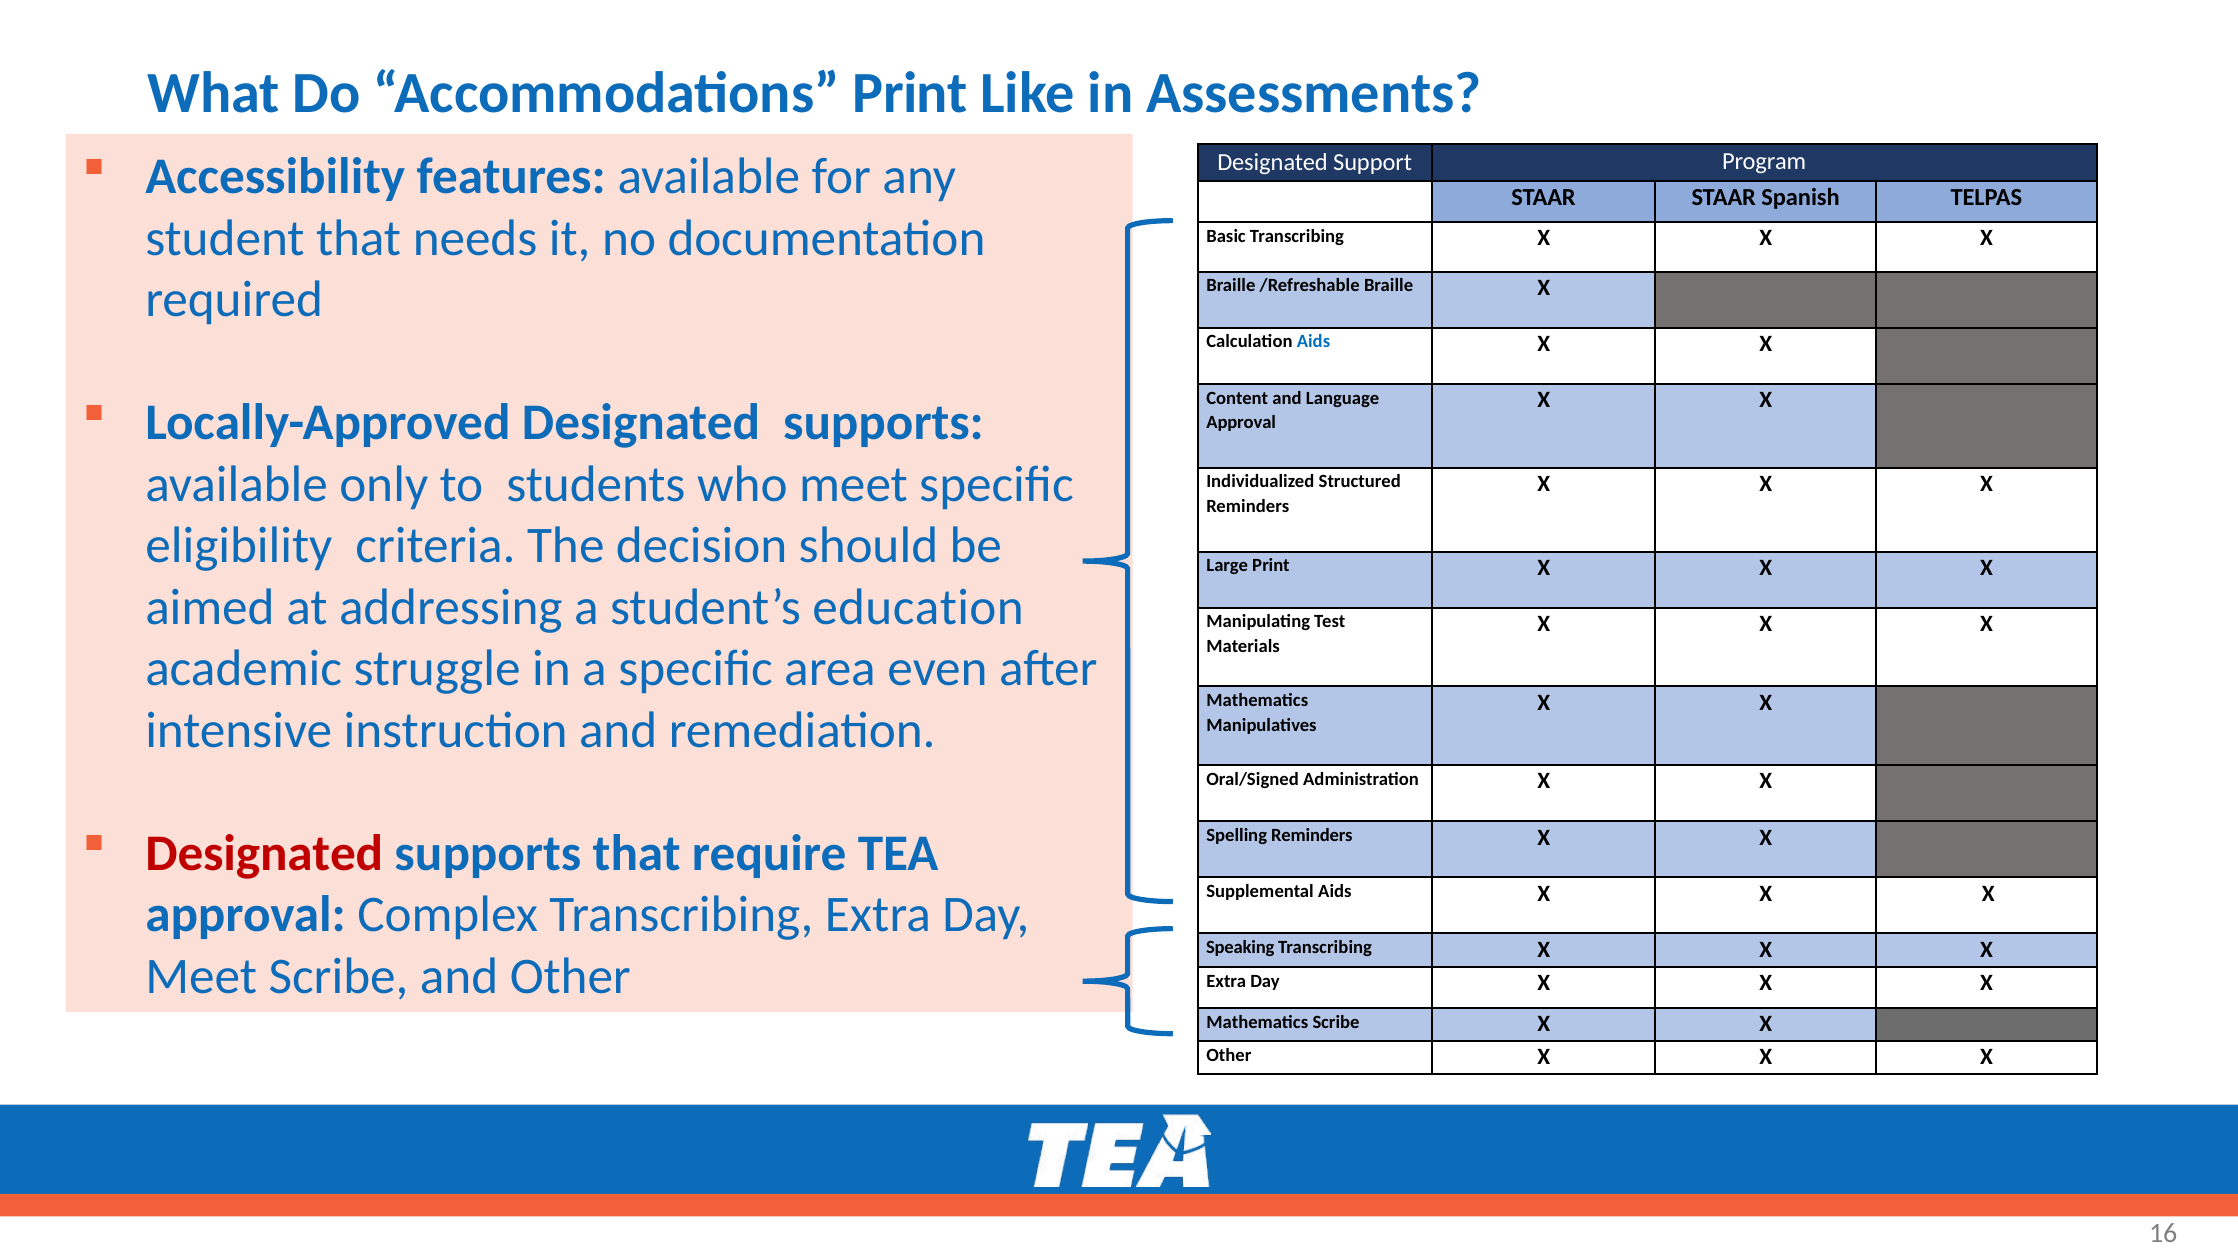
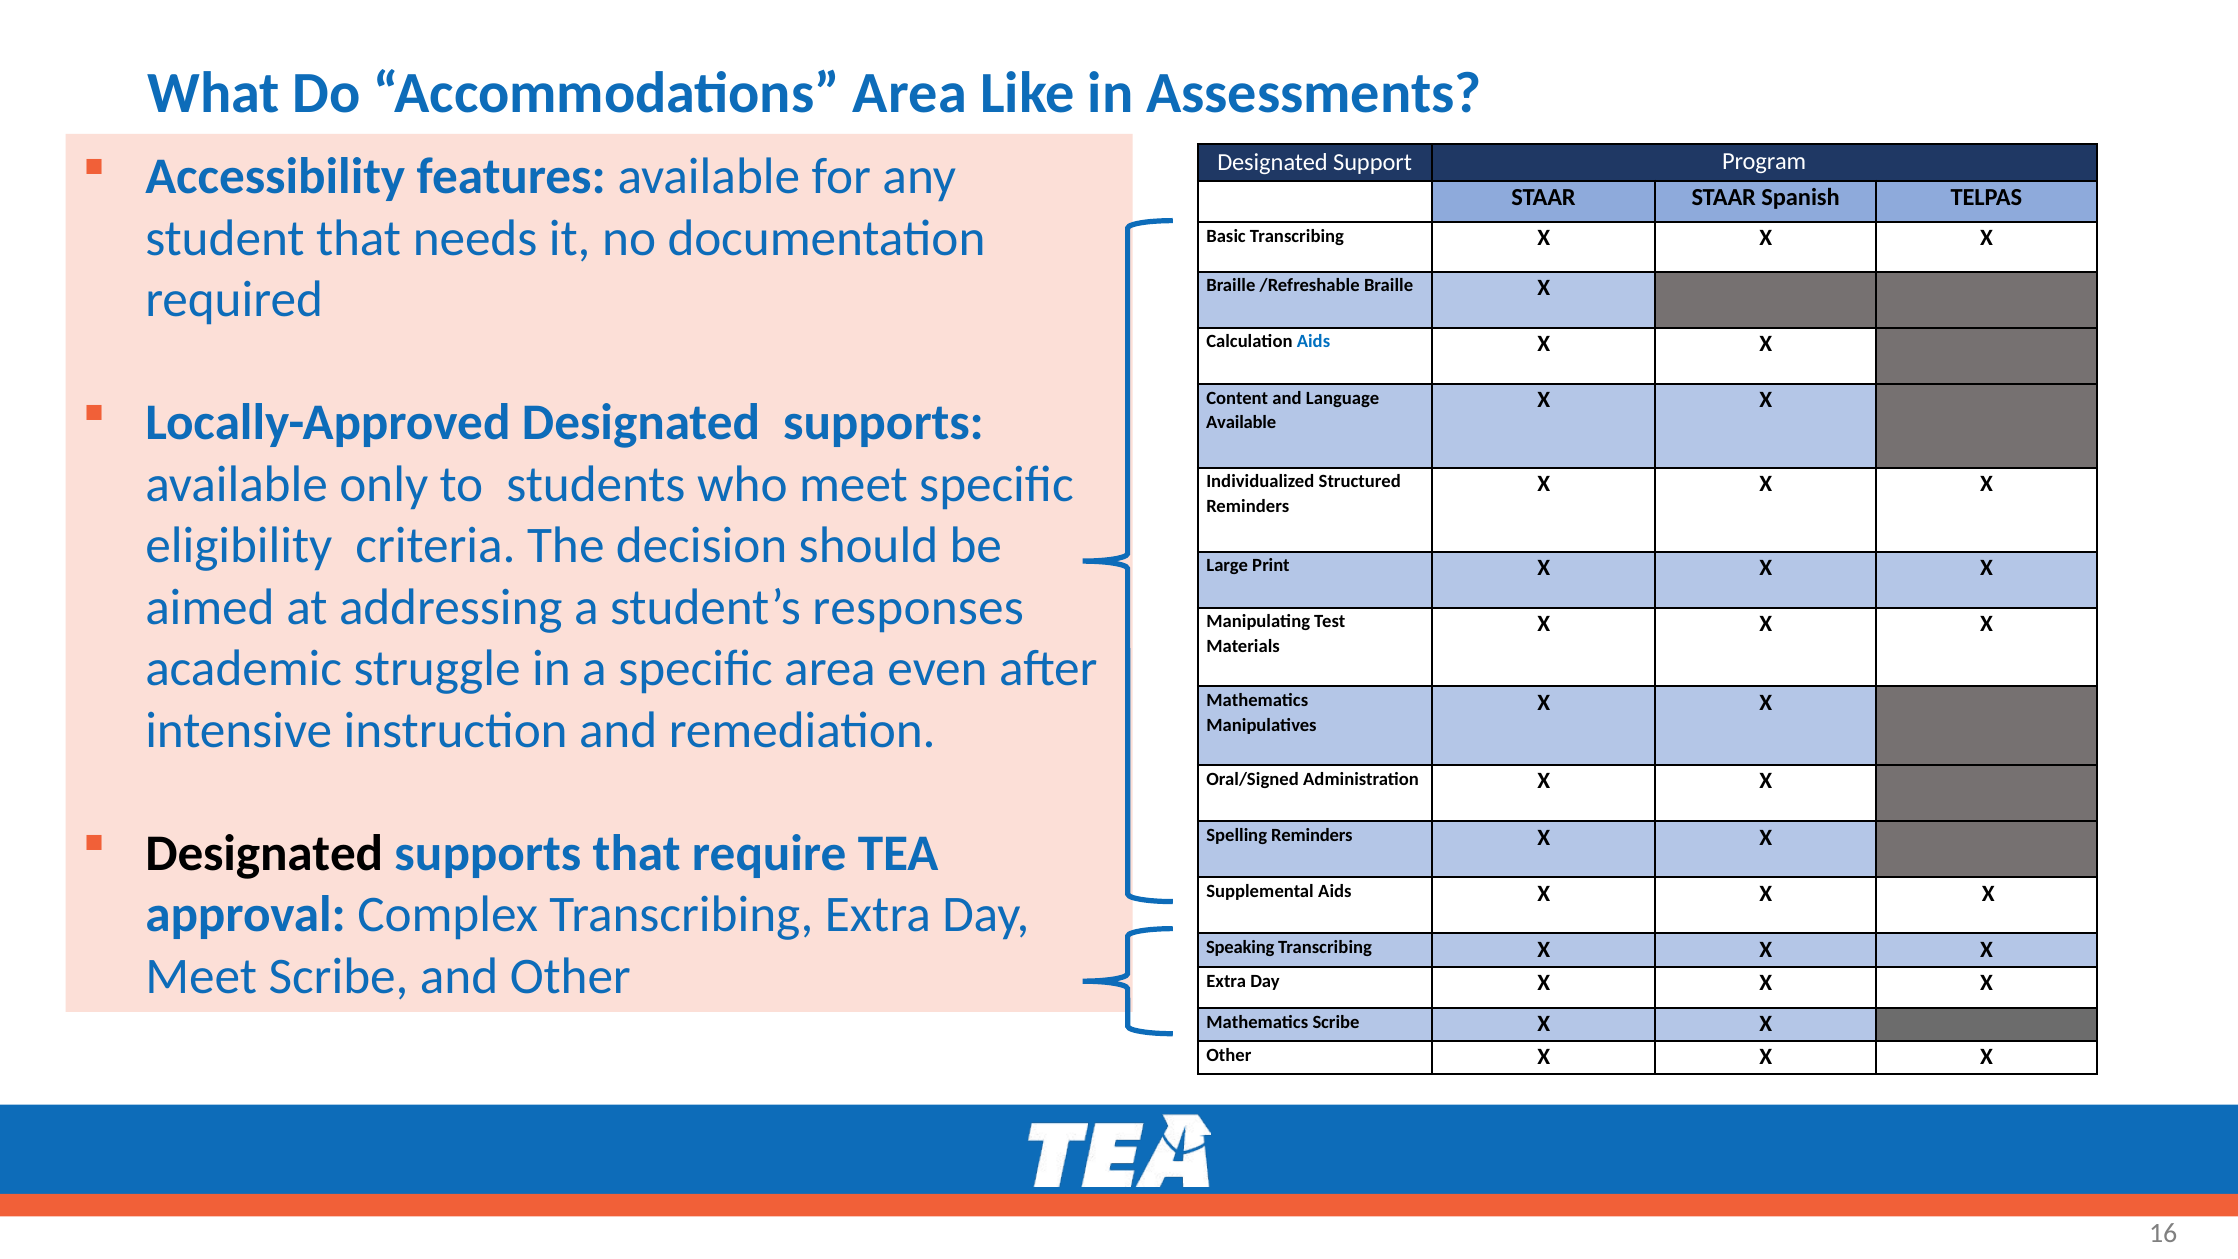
Accommodations Print: Print -> Area
Approval at (1241, 422): Approval -> Available
education: education -> responses
Designated at (264, 853) colour: red -> black
